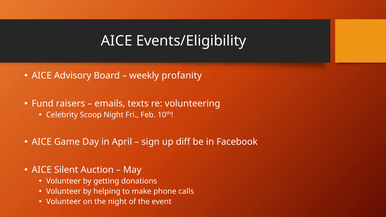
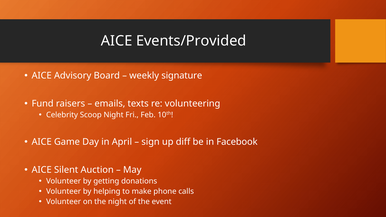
Events/Eligibility: Events/Eligibility -> Events/Provided
profanity: profanity -> signature
